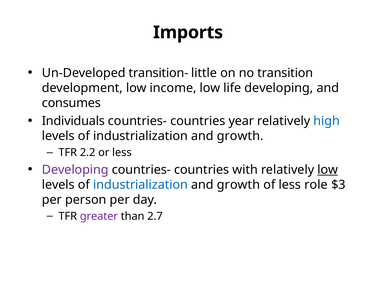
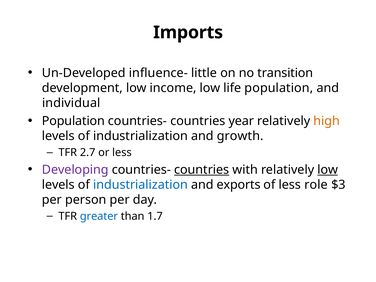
transition-: transition- -> influence-
life developing: developing -> population
consumes: consumes -> individual
Individuals at (73, 121): Individuals -> Population
high colour: blue -> orange
2.2: 2.2 -> 2.7
countries at (202, 170) underline: none -> present
growth at (238, 185): growth -> exports
greater colour: purple -> blue
2.7: 2.7 -> 1.7
